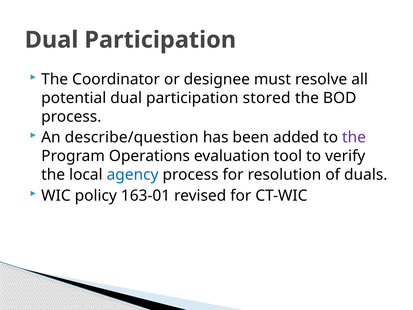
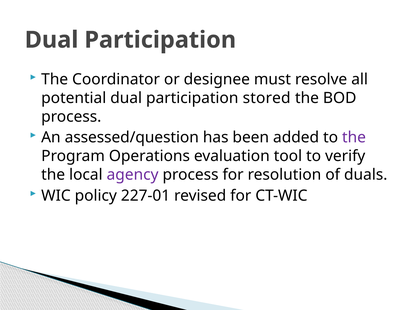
describe/question: describe/question -> assessed/question
agency colour: blue -> purple
163-01: 163-01 -> 227-01
